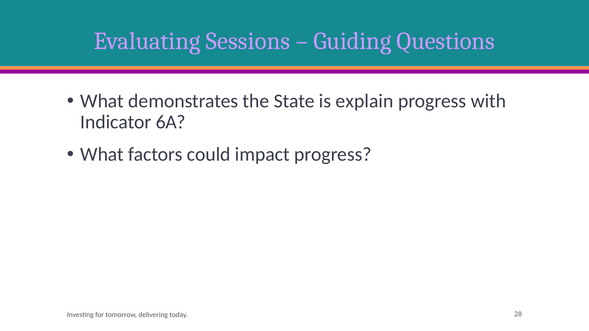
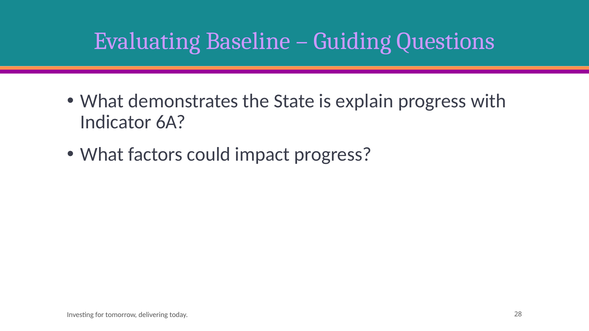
Sessions: Sessions -> Baseline
